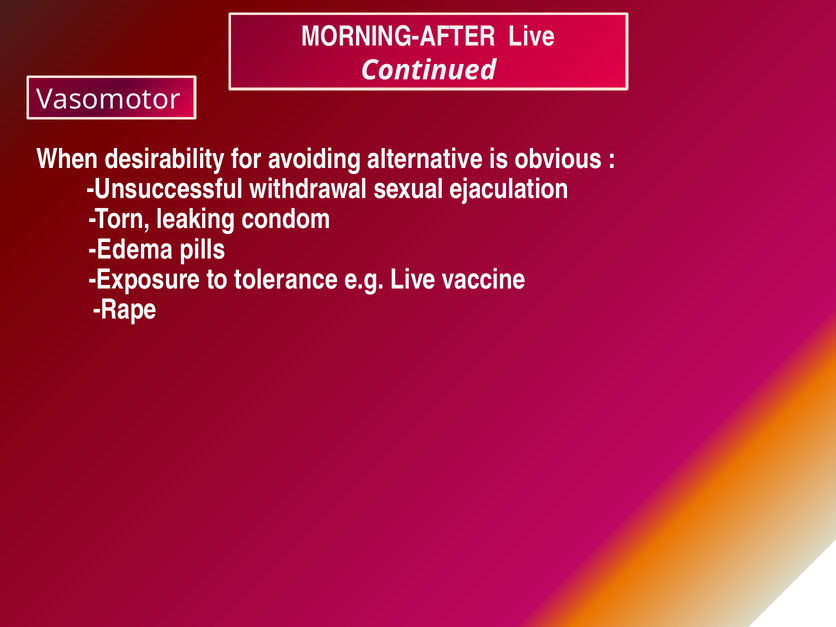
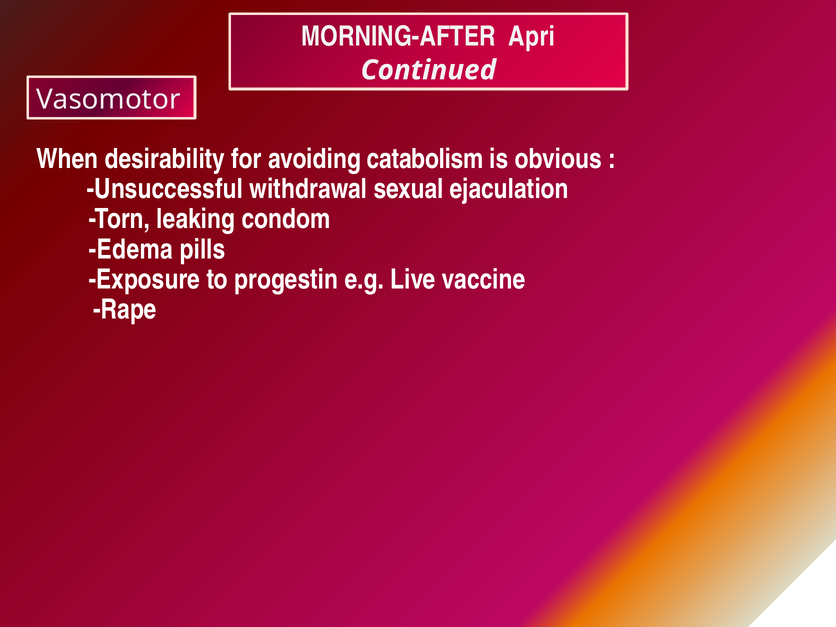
MORNING-AFTER Live: Live -> Apri
alternative: alternative -> catabolism
tolerance: tolerance -> progestin
